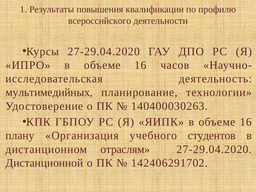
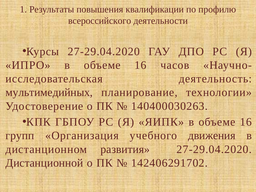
плану: плану -> групп
студентов: студентов -> движения
отраслям: отраслям -> развития
